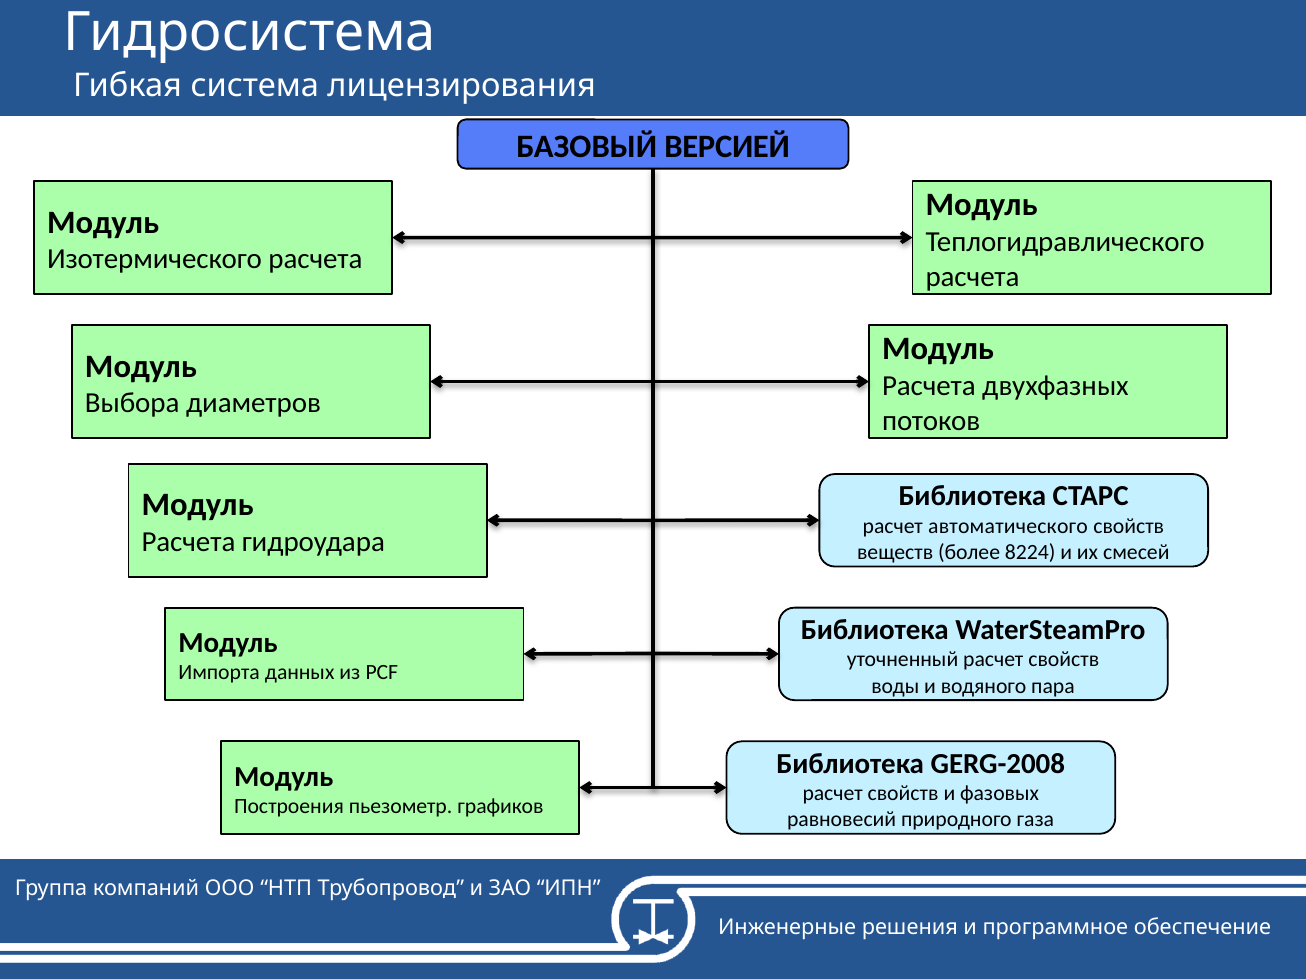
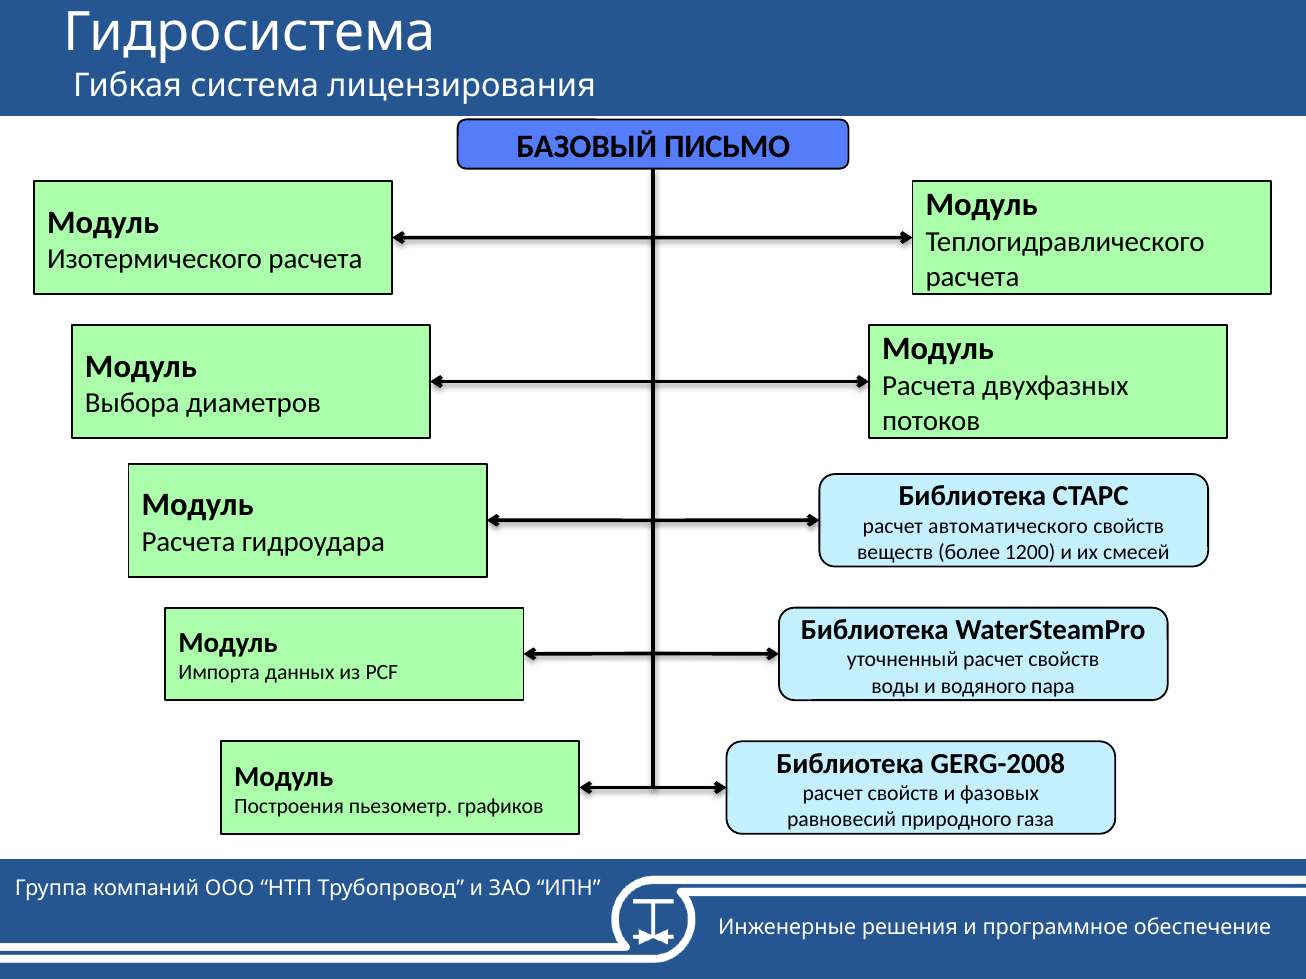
ВЕРСИЕЙ: ВЕРСИЕЙ -> ПИСЬМО
8224: 8224 -> 1200
